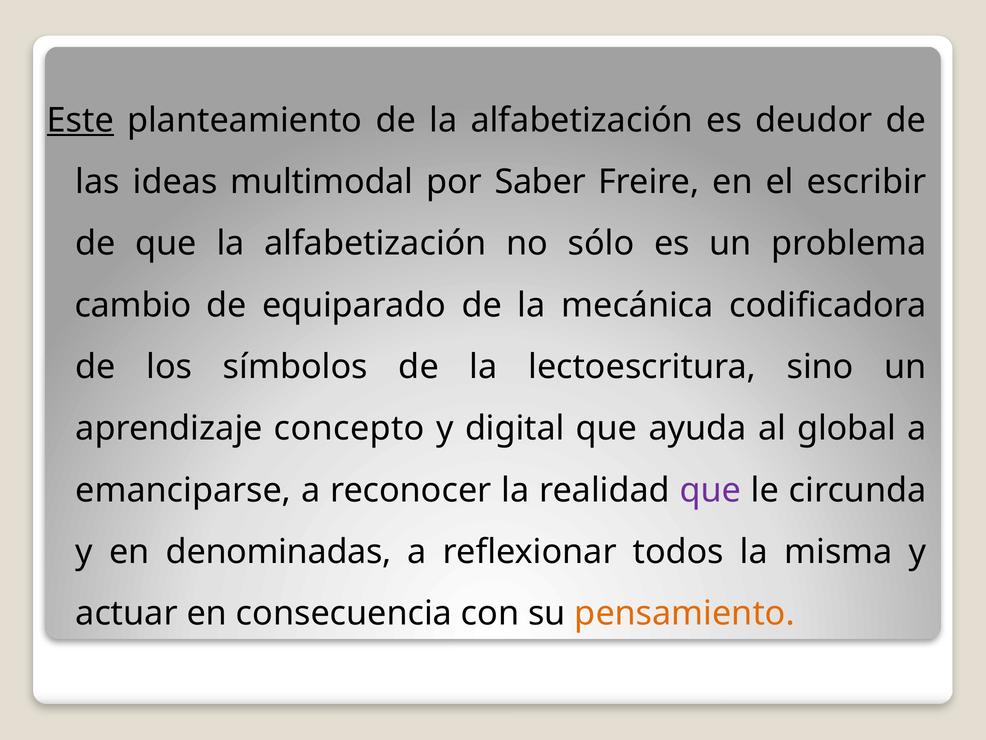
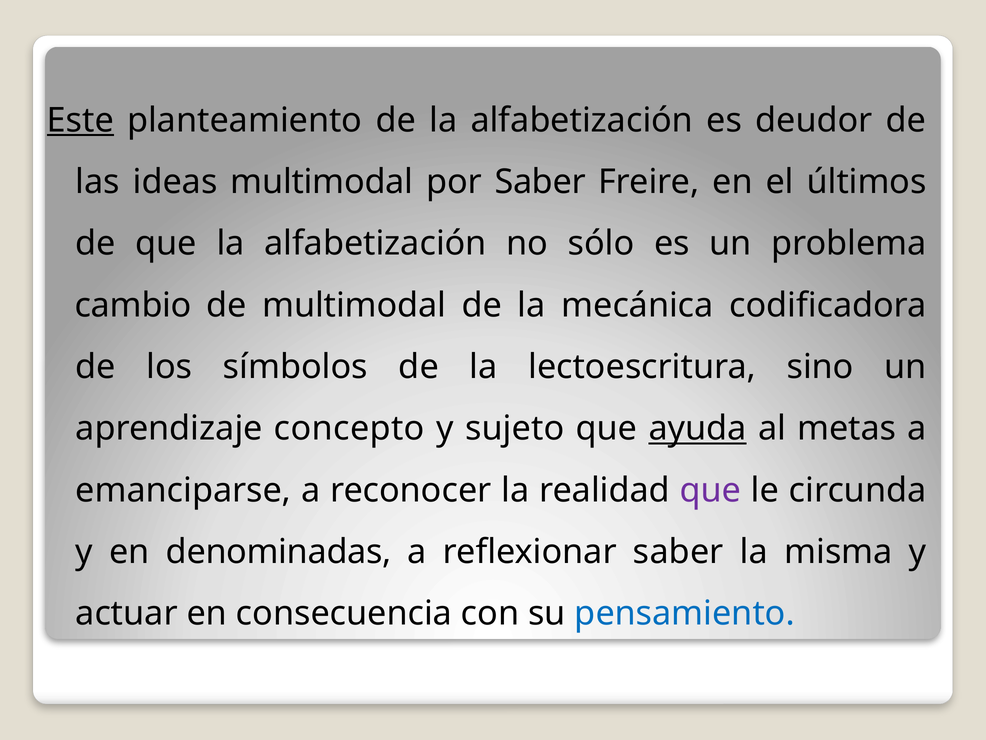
escribir: escribir -> últimos
de equiparado: equiparado -> multimodal
digital: digital -> sujeto
ayuda underline: none -> present
global: global -> metas
reflexionar todos: todos -> saber
pensamiento colour: orange -> blue
